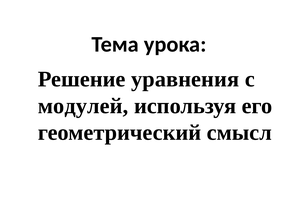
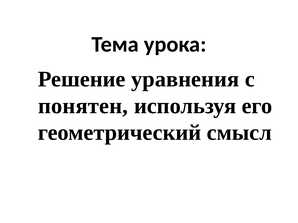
модулей: модулей -> понятен
